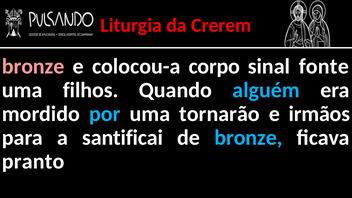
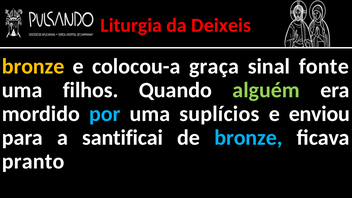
Crerem: Crerem -> Deixeis
bronze at (33, 66) colour: pink -> yellow
corpo: corpo -> graça
alguém colour: light blue -> light green
tornarão: tornarão -> suplícios
irmãos: irmãos -> enviou
